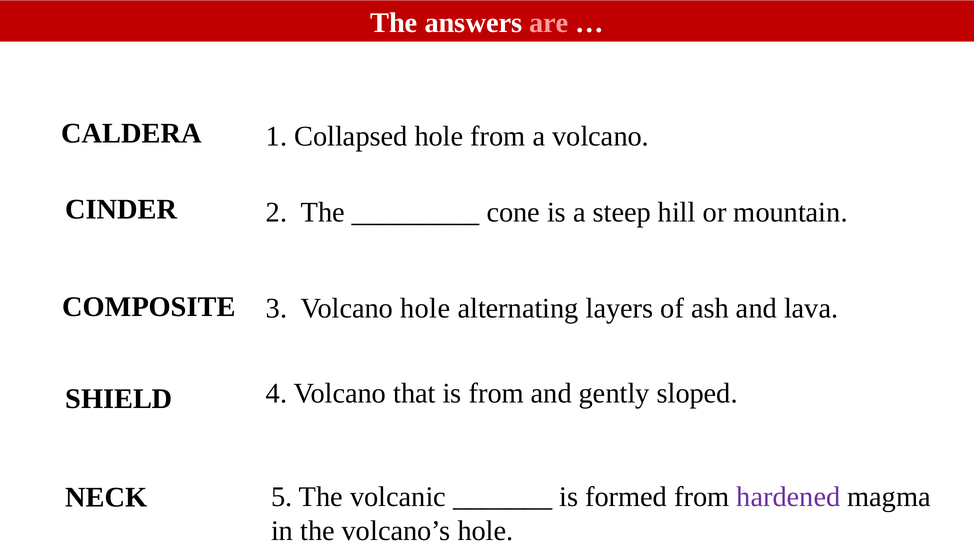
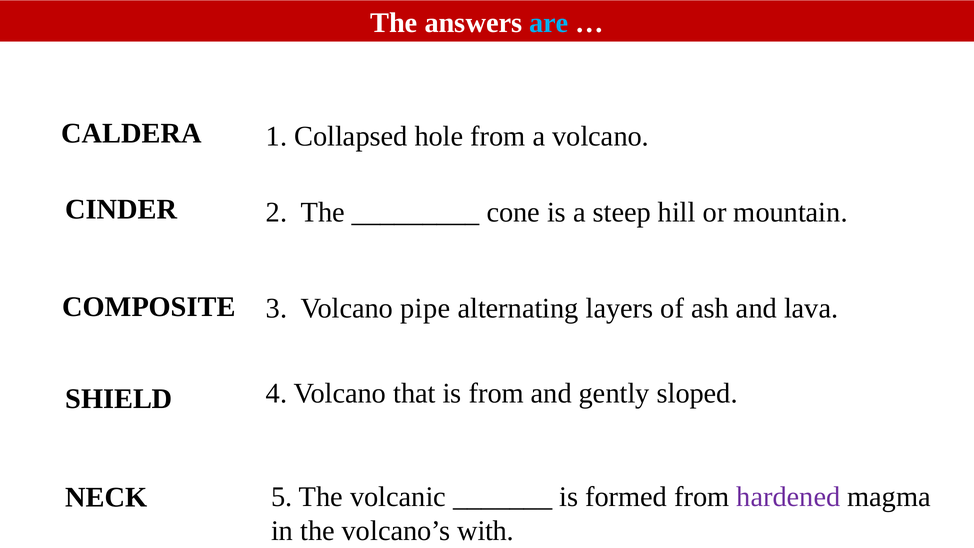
are colour: pink -> light blue
Volcano hole: hole -> pipe
volcano’s hole: hole -> with
